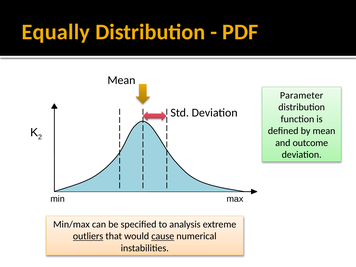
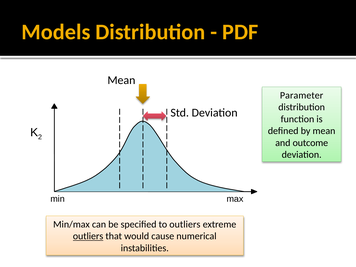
Equally: Equally -> Models
to analysis: analysis -> outliers
cause underline: present -> none
